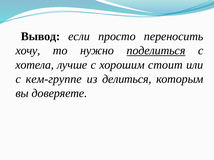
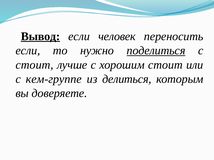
Вывод underline: none -> present
просто: просто -> человек
хочу at (28, 51): хочу -> если
хотела at (35, 65): хотела -> стоит
